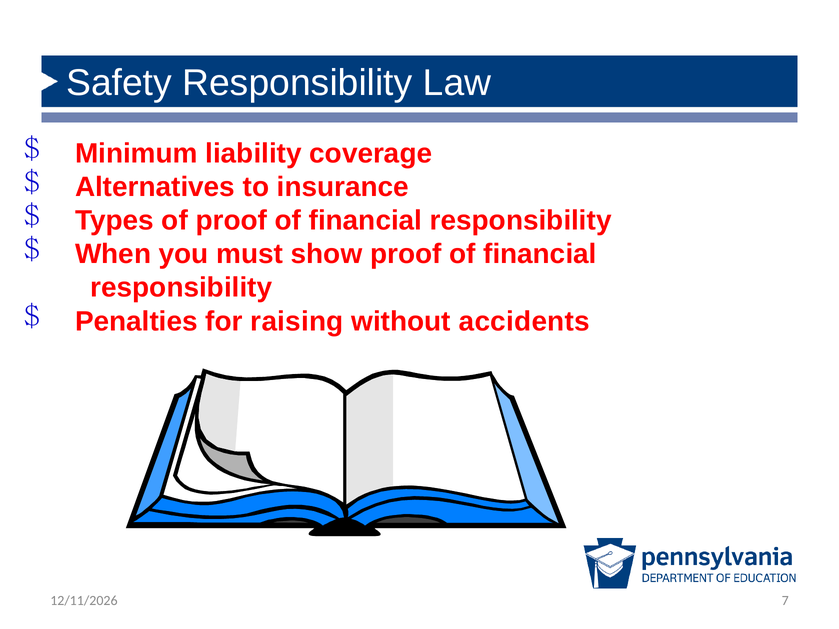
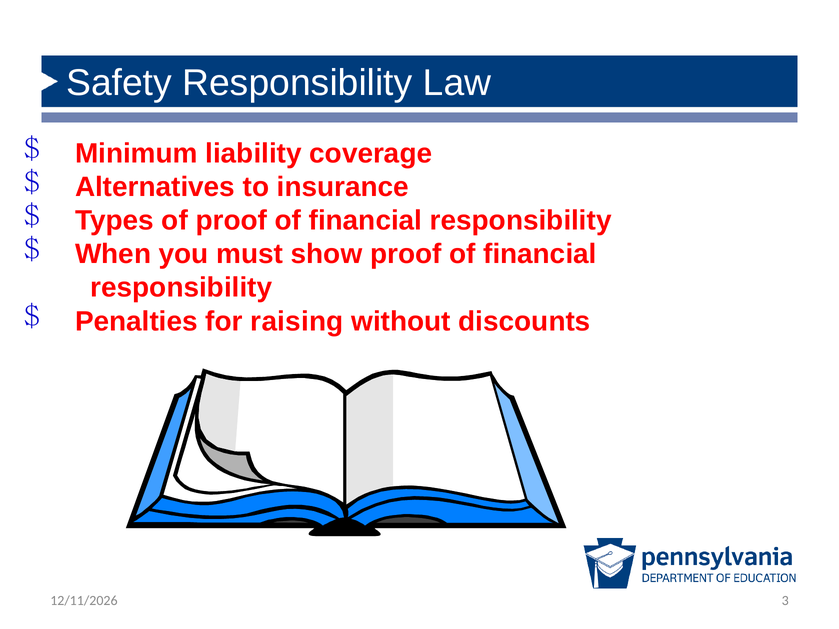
accidents: accidents -> discounts
7: 7 -> 3
